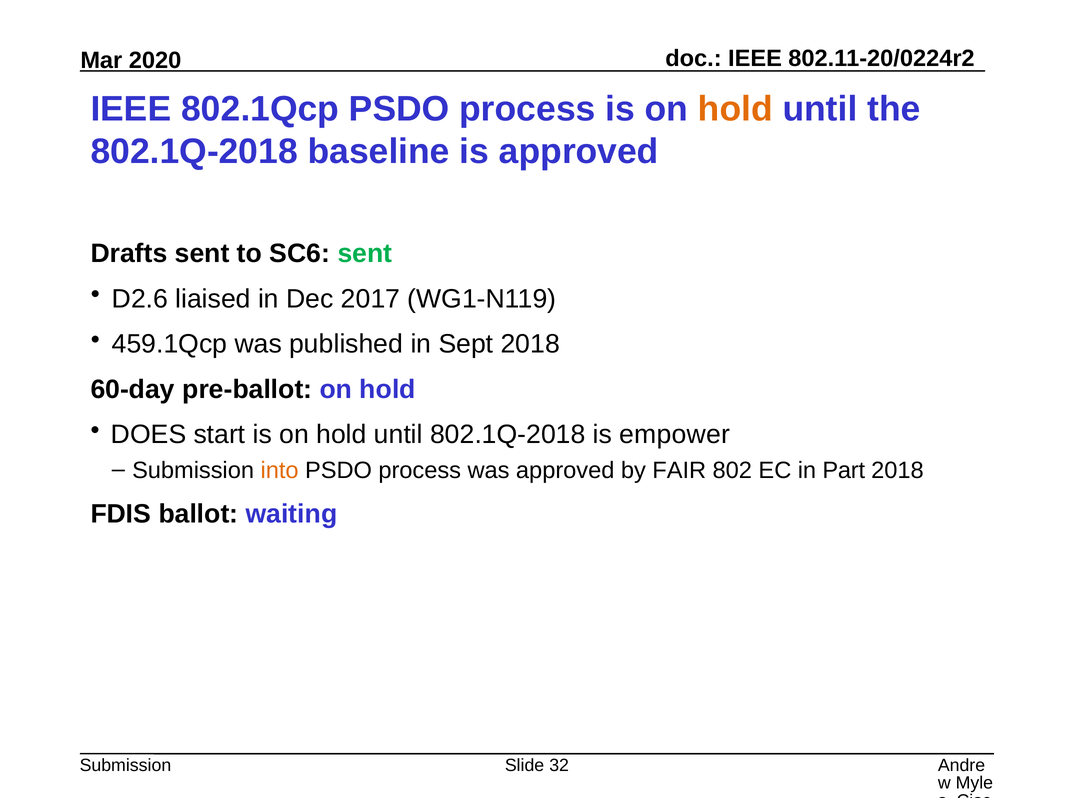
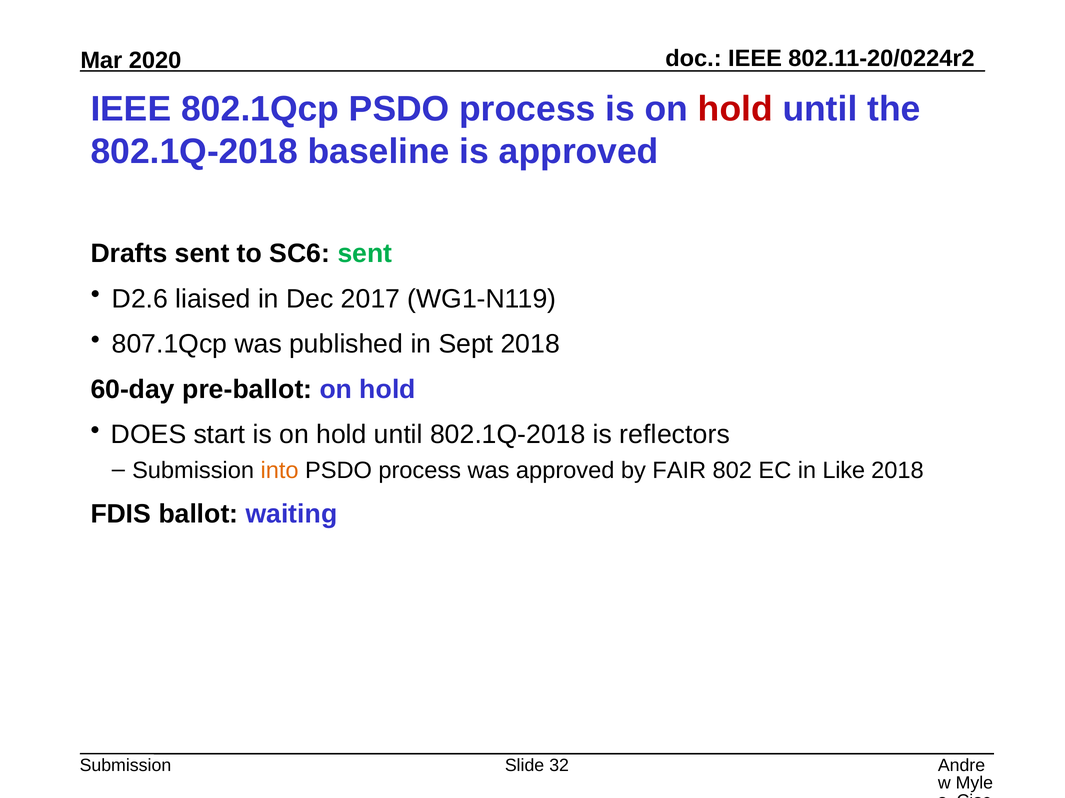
hold at (735, 109) colour: orange -> red
459.1Qcp: 459.1Qcp -> 807.1Qcp
empower: empower -> reflectors
Part: Part -> Like
